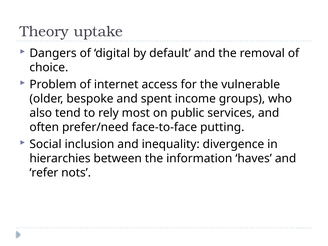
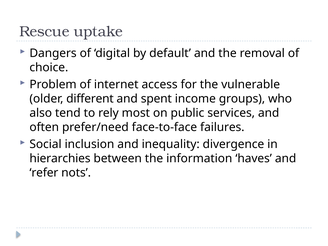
Theory: Theory -> Rescue
bespoke: bespoke -> different
putting: putting -> failures
